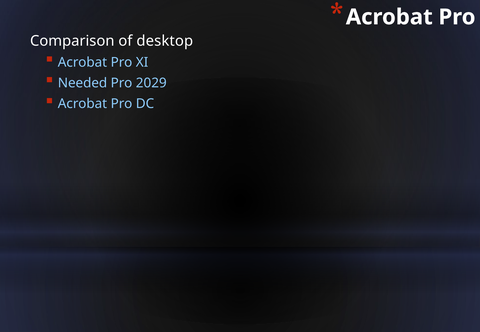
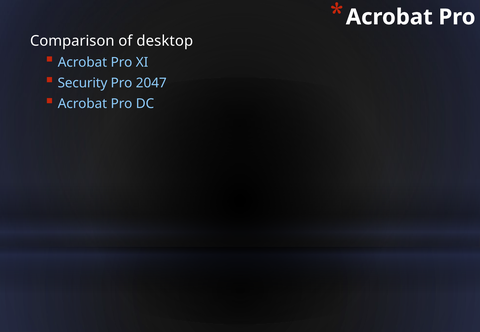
Needed: Needed -> Security
2029: 2029 -> 2047
